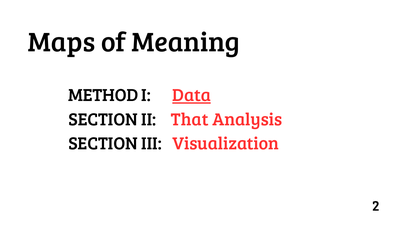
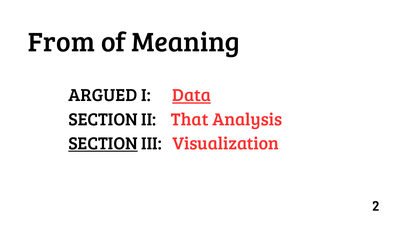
Maps: Maps -> From
METHOD: METHOD -> ARGUED
SECTION at (103, 143) underline: none -> present
